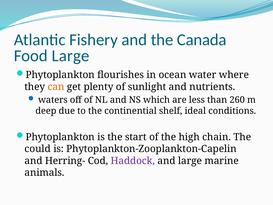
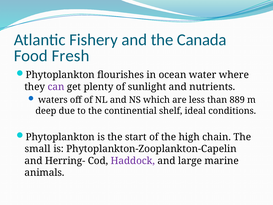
Food Large: Large -> Fresh
can colour: orange -> purple
260: 260 -> 889
could: could -> small
